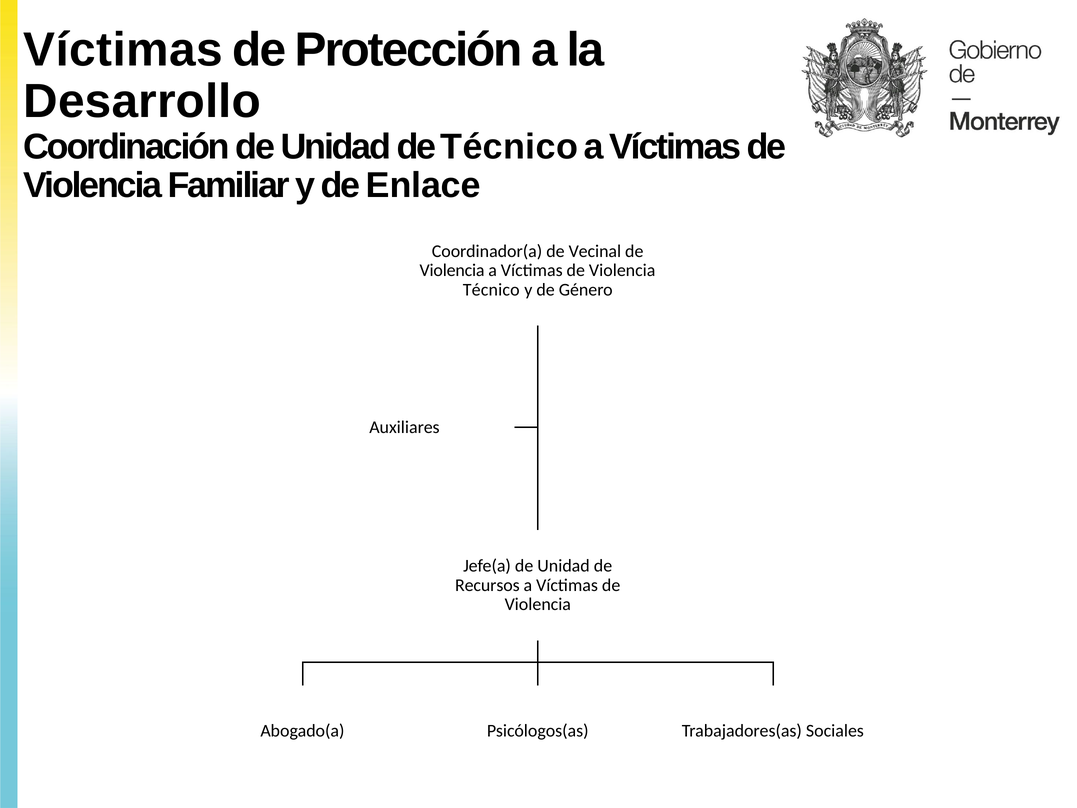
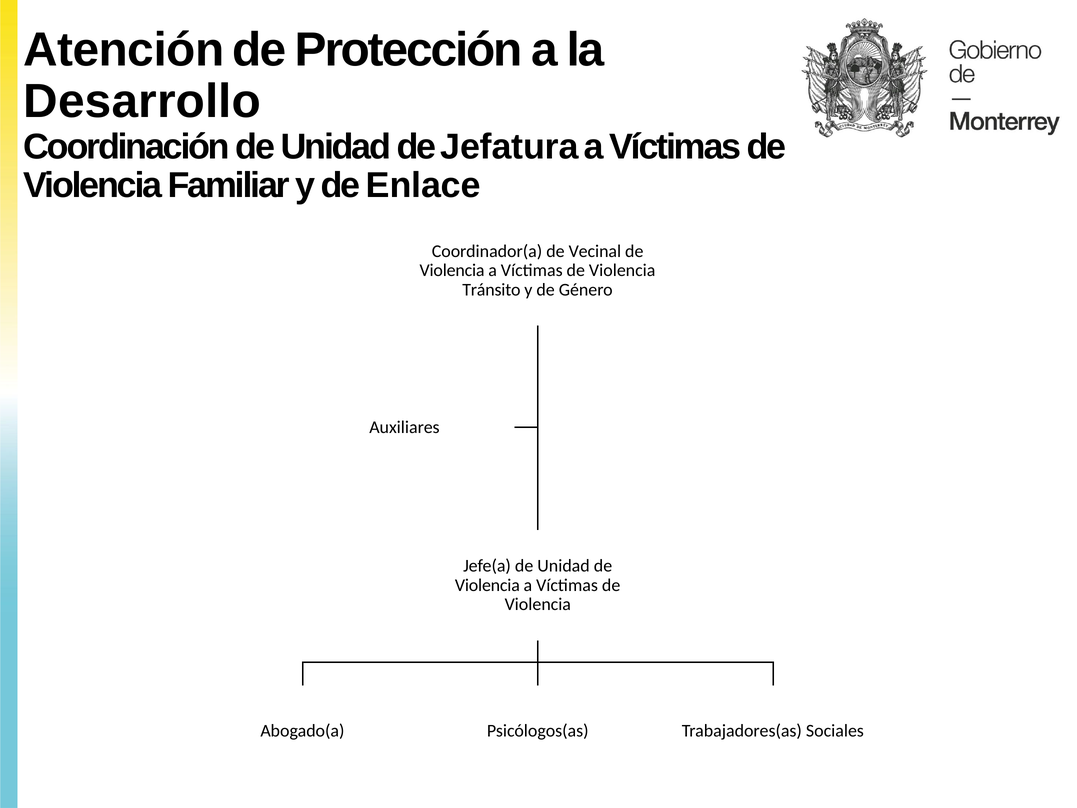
Víctimas at (123, 50): Víctimas -> Atención
de Técnico: Técnico -> Jefatura
Técnico at (491, 290): Técnico -> Tránsito
Recursos at (487, 585): Recursos -> Violencia
